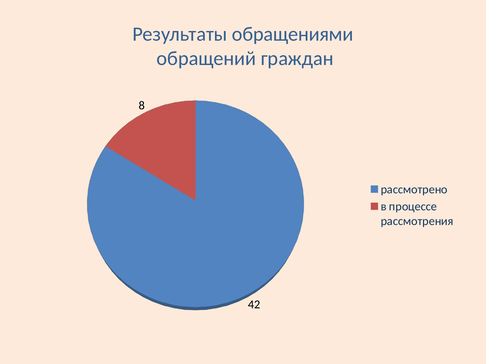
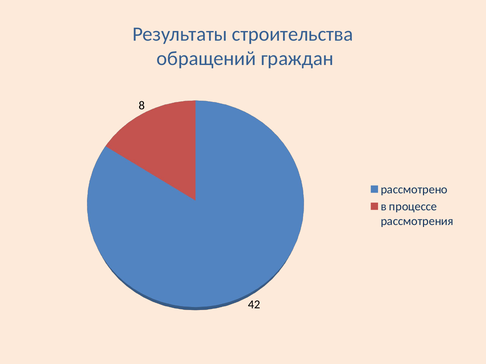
обращениями: обращениями -> строительства
